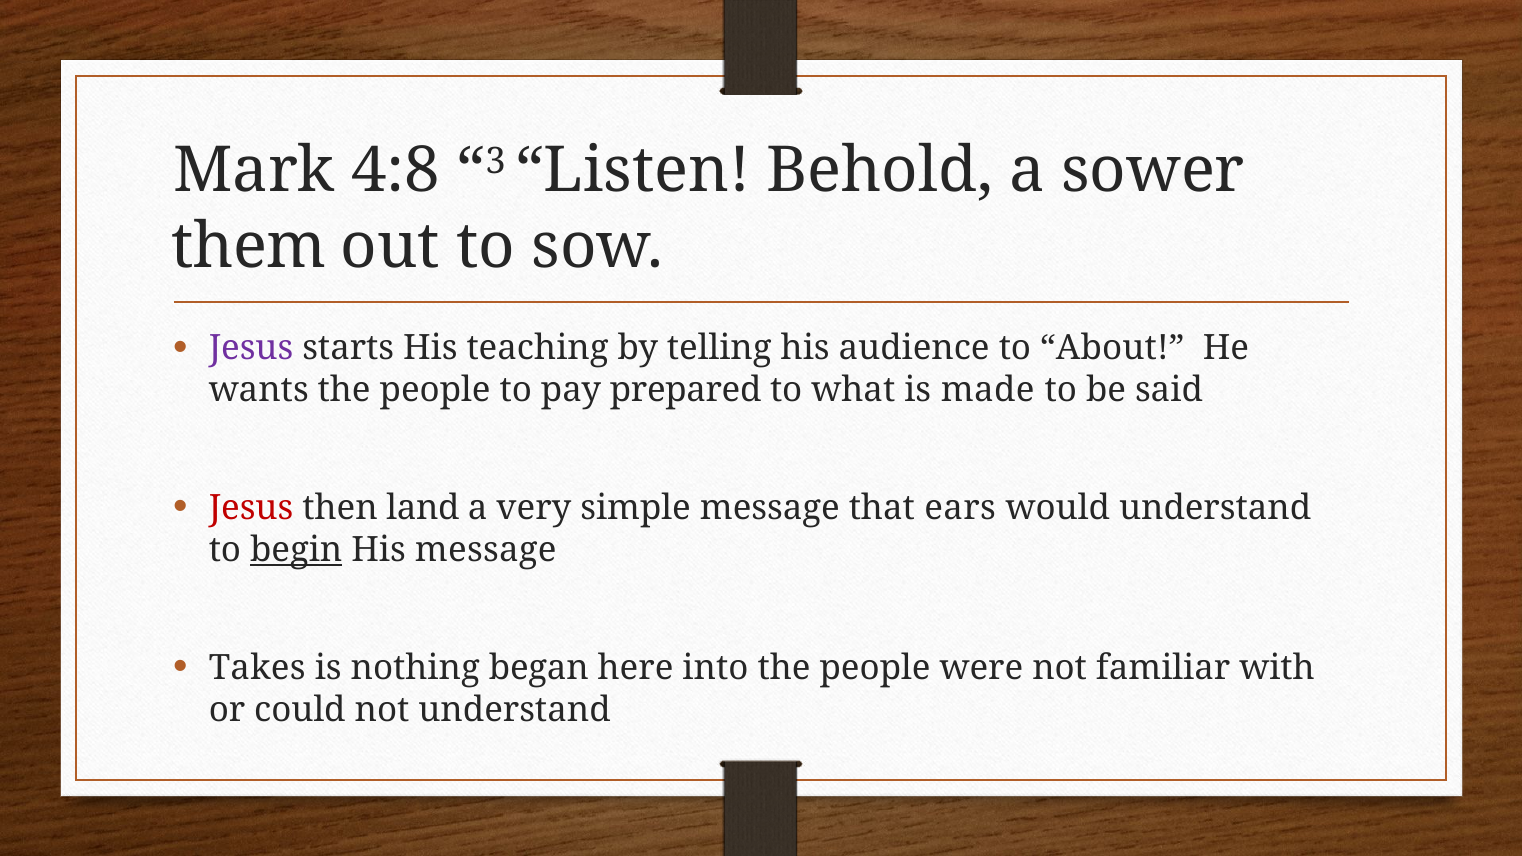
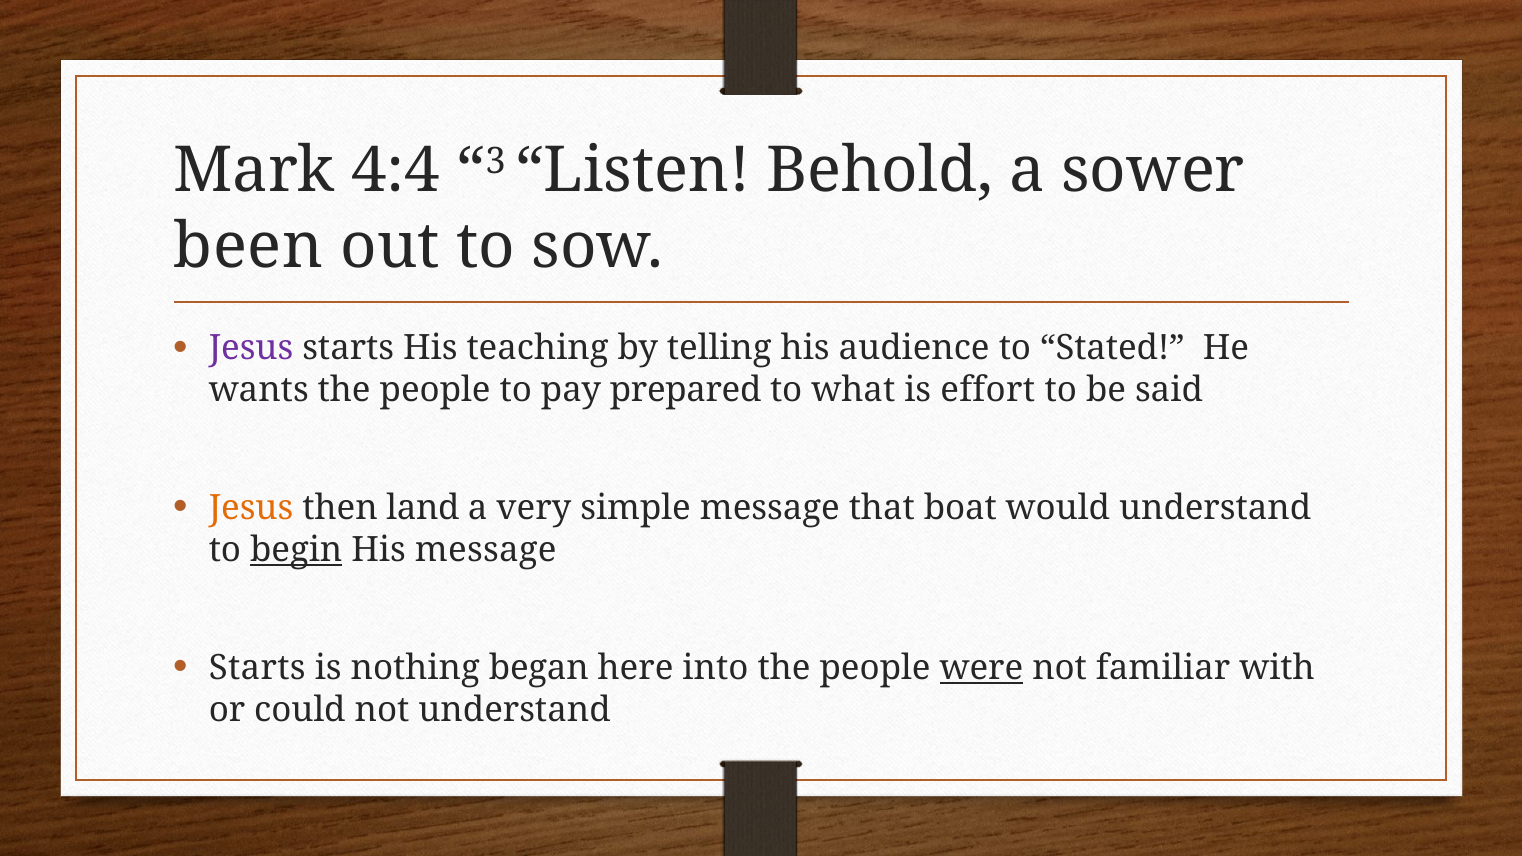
4:8: 4:8 -> 4:4
them: them -> been
About: About -> Stated
made: made -> effort
Jesus at (251, 508) colour: red -> orange
ears: ears -> boat
Takes at (257, 668): Takes -> Starts
were underline: none -> present
